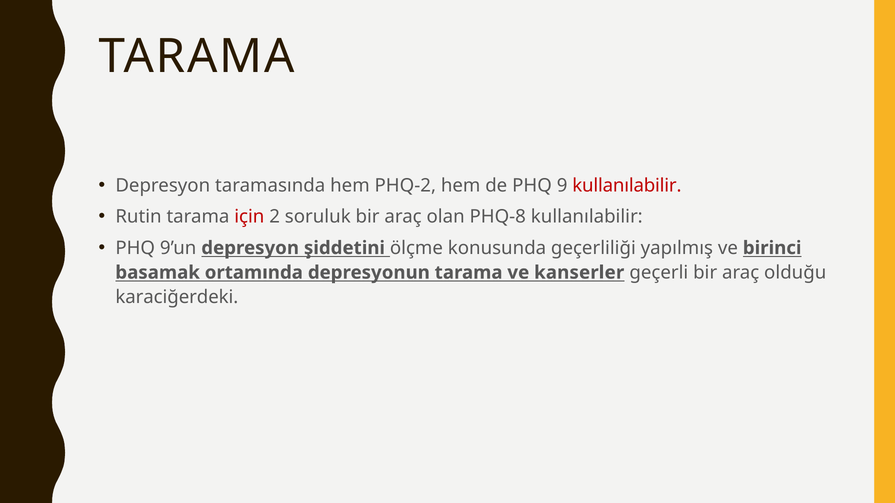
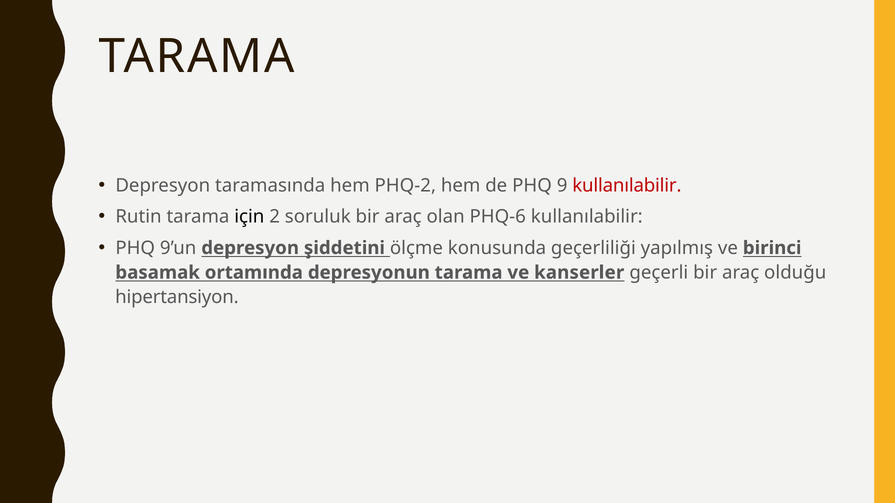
için colour: red -> black
PHQ-8: PHQ-8 -> PHQ-6
karaciğerdeki: karaciğerdeki -> hipertansiyon
